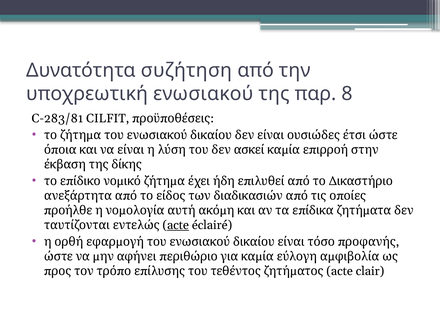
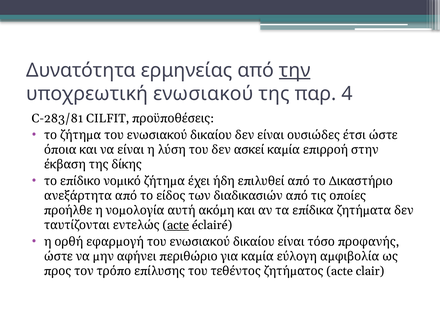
συζήτηση: συζήτηση -> ερμηνείας
την underline: none -> present
8: 8 -> 4
